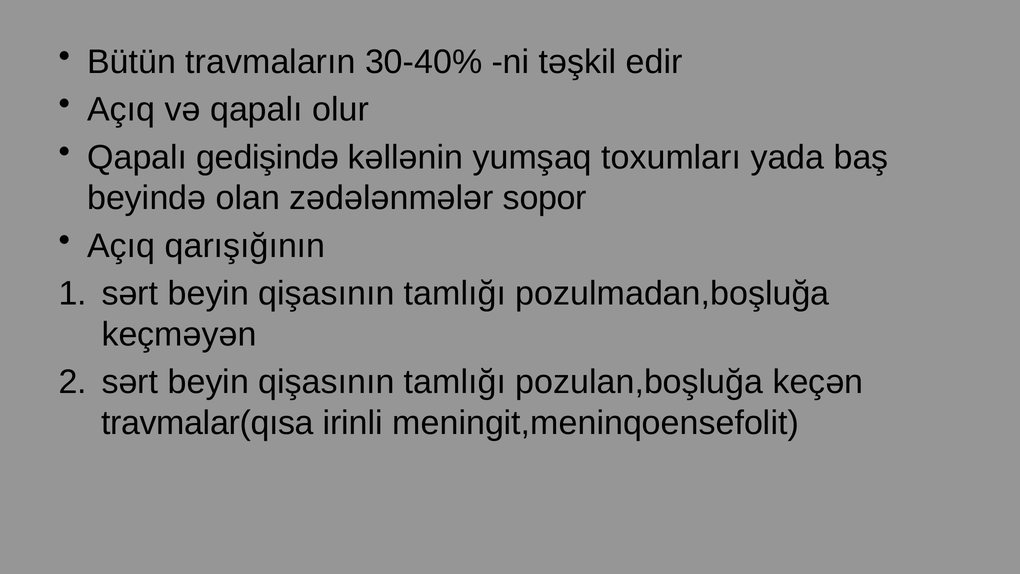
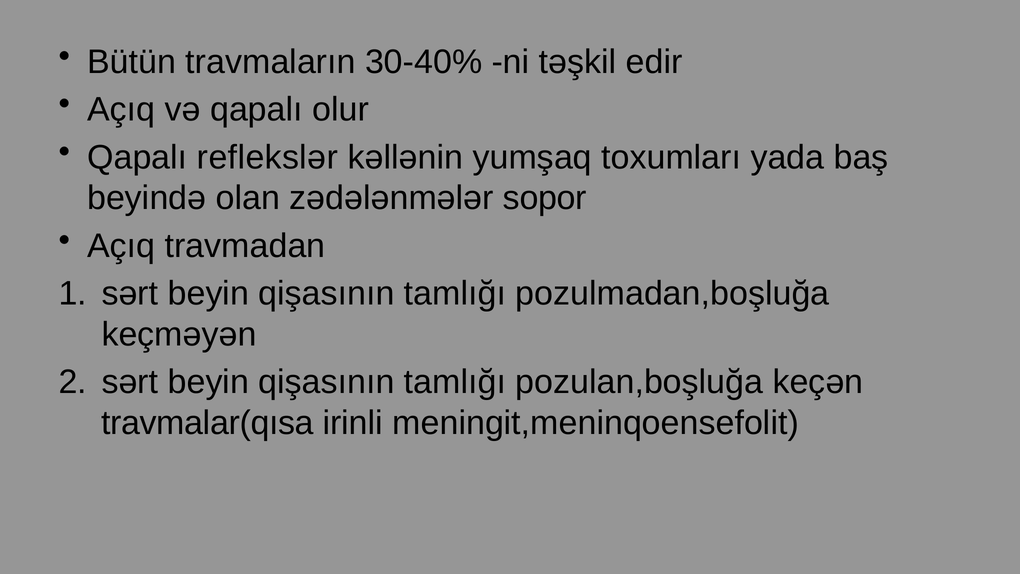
gedişində: gedişində -> reflekslər
qarışığının: qarışığının -> travmadan
